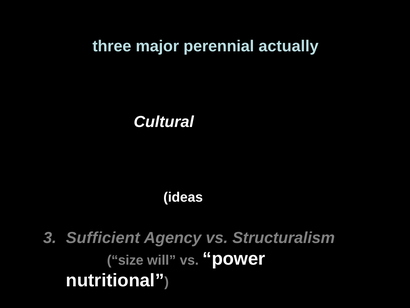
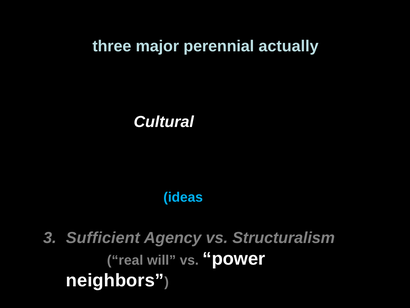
ideas colour: white -> light blue
size: size -> real
nutritional: nutritional -> neighbors
